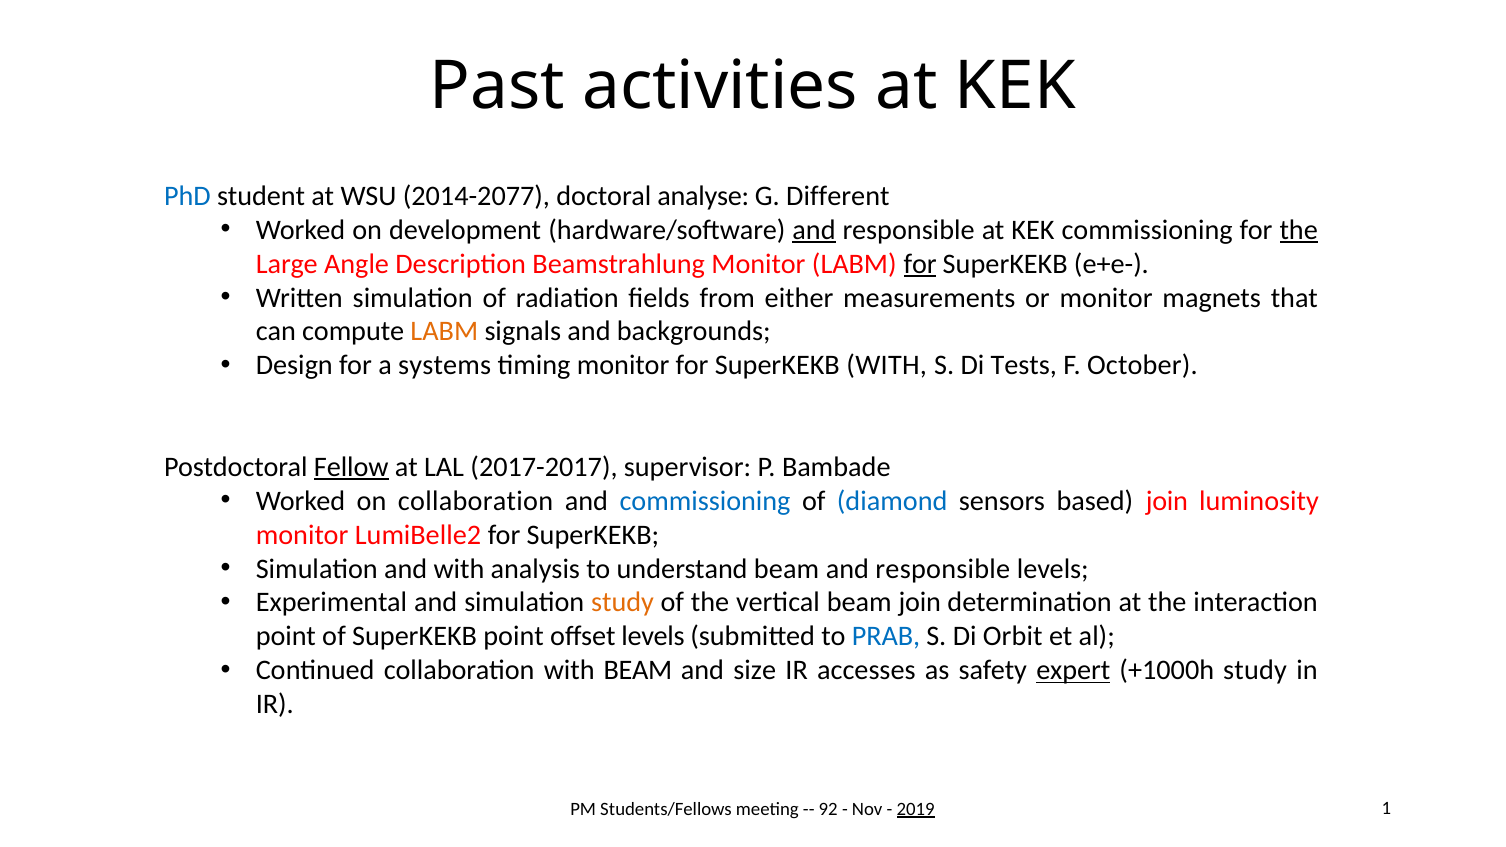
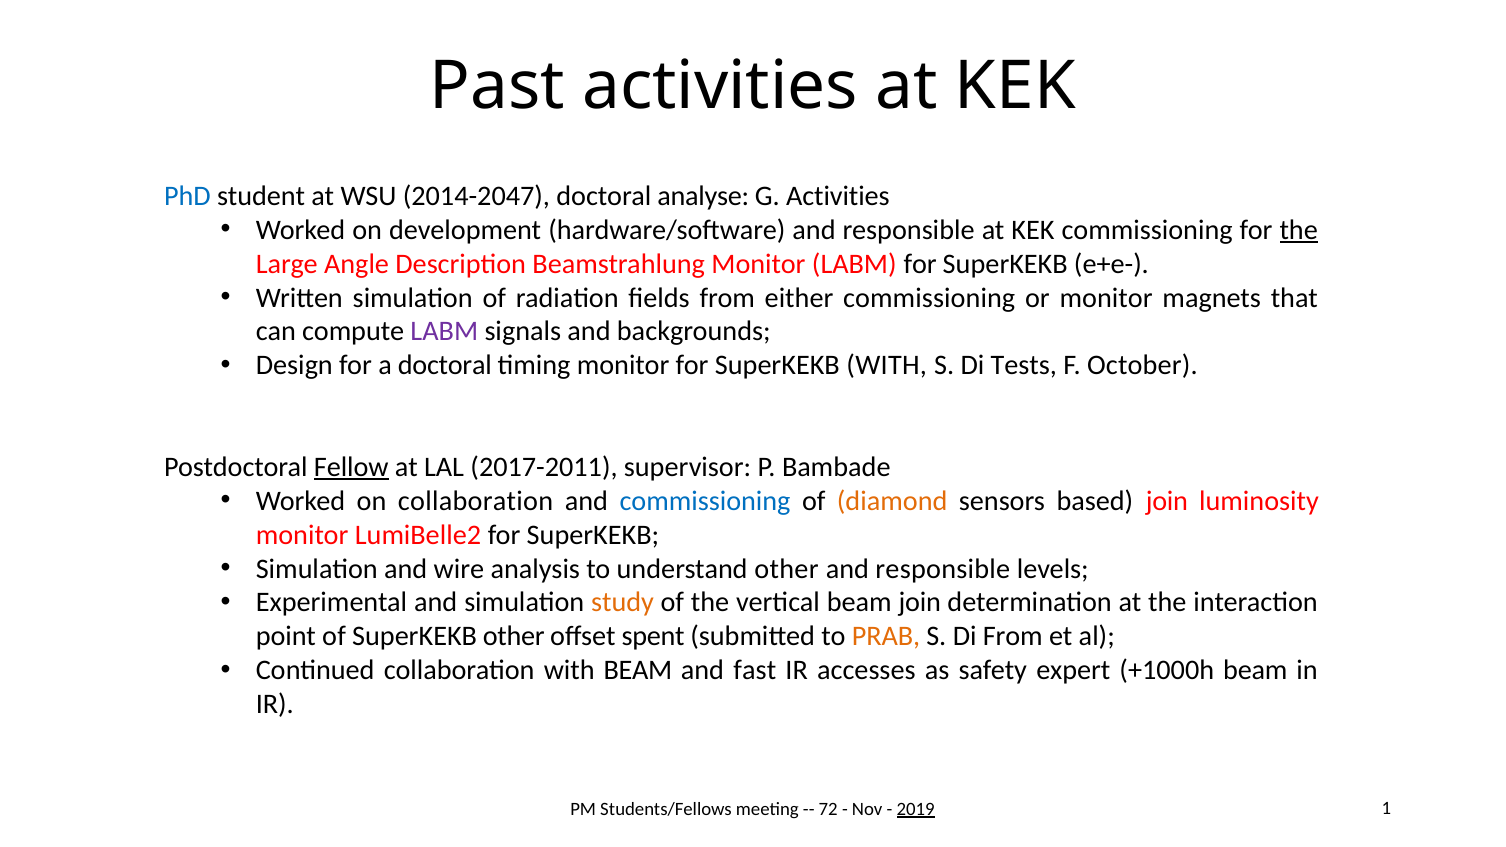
2014-2077: 2014-2077 -> 2014-2047
G Different: Different -> Activities
and at (814, 230) underline: present -> none
for at (920, 264) underline: present -> none
either measurements: measurements -> commissioning
LABM at (444, 332) colour: orange -> purple
a systems: systems -> doctoral
2017-2017: 2017-2017 -> 2017-2011
diamond colour: blue -> orange
and with: with -> wire
understand beam: beam -> other
SuperKEKB point: point -> other
offset levels: levels -> spent
PRAB colour: blue -> orange
Di Orbit: Orbit -> From
size: size -> fast
expert underline: present -> none
+1000h study: study -> beam
92: 92 -> 72
